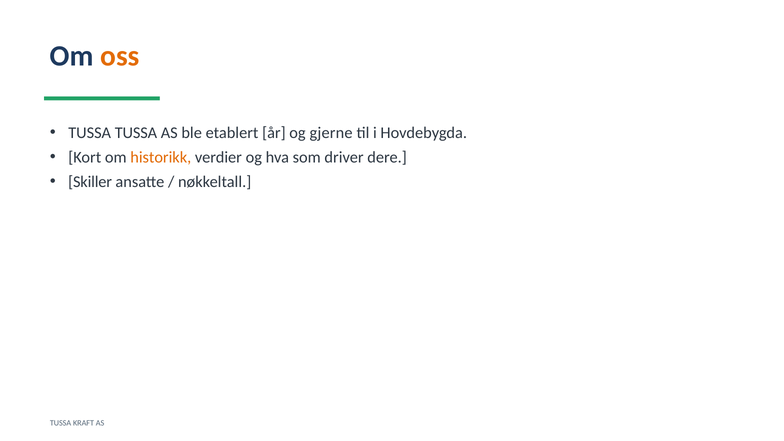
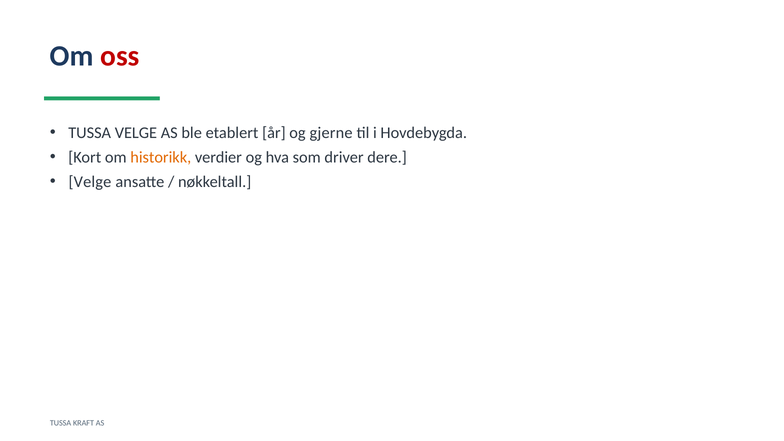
oss colour: orange -> red
TUSSA TUSSA: TUSSA -> VELGE
Skiller at (90, 182): Skiller -> Velge
